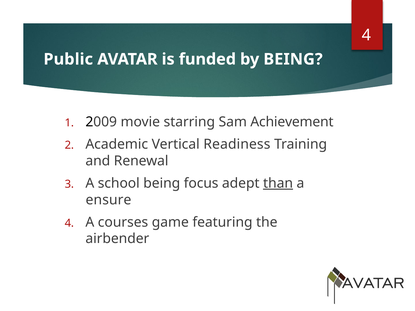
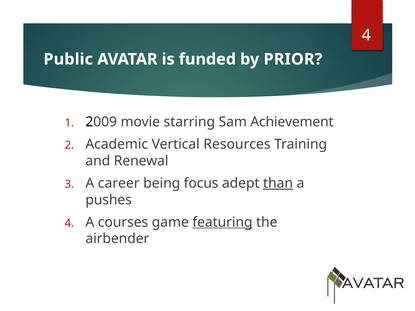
by BEING: BEING -> PRIOR
Readiness: Readiness -> Resources
school: school -> career
ensure: ensure -> pushes
featuring underline: none -> present
